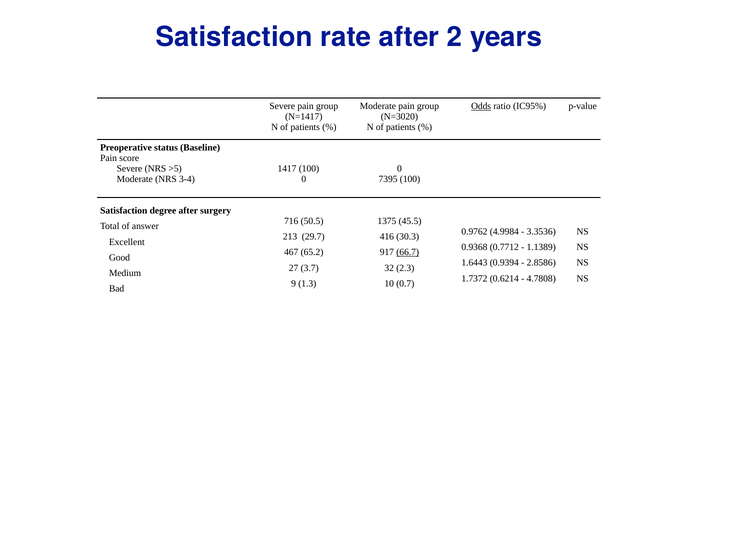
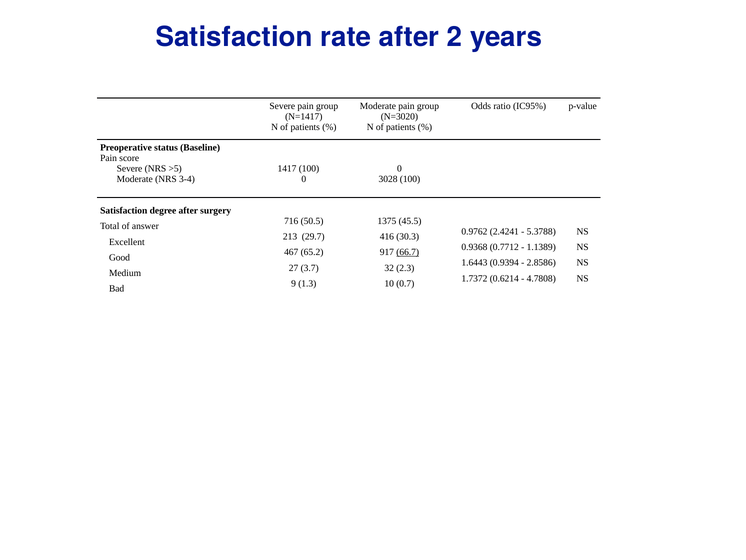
Odds underline: present -> none
7395: 7395 -> 3028
4.9984: 4.9984 -> 2.4241
3.3536: 3.3536 -> 5.3788
